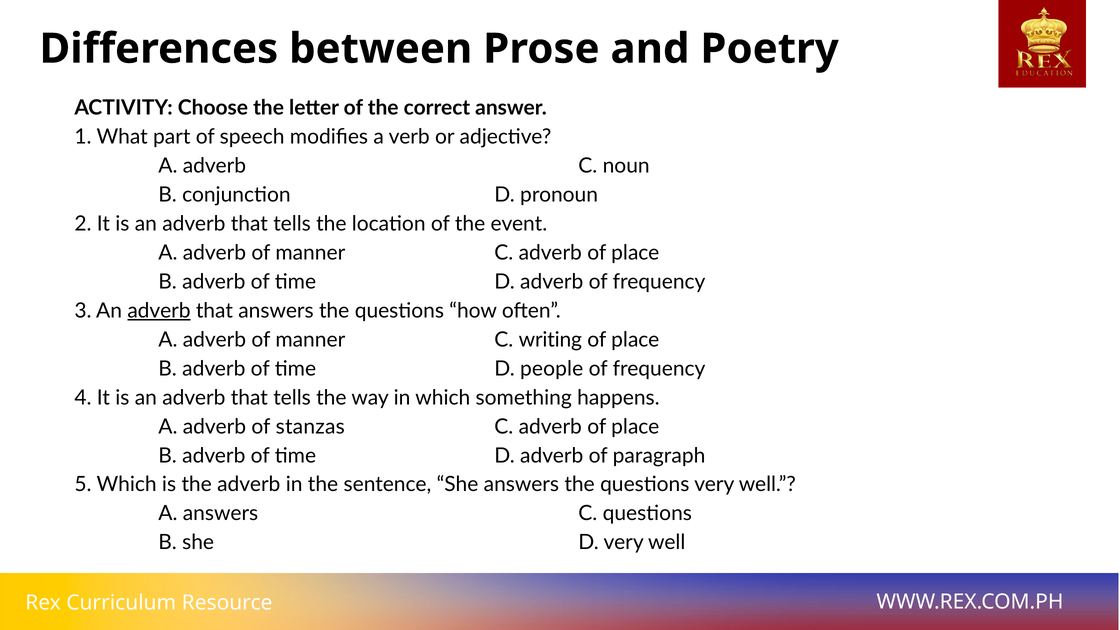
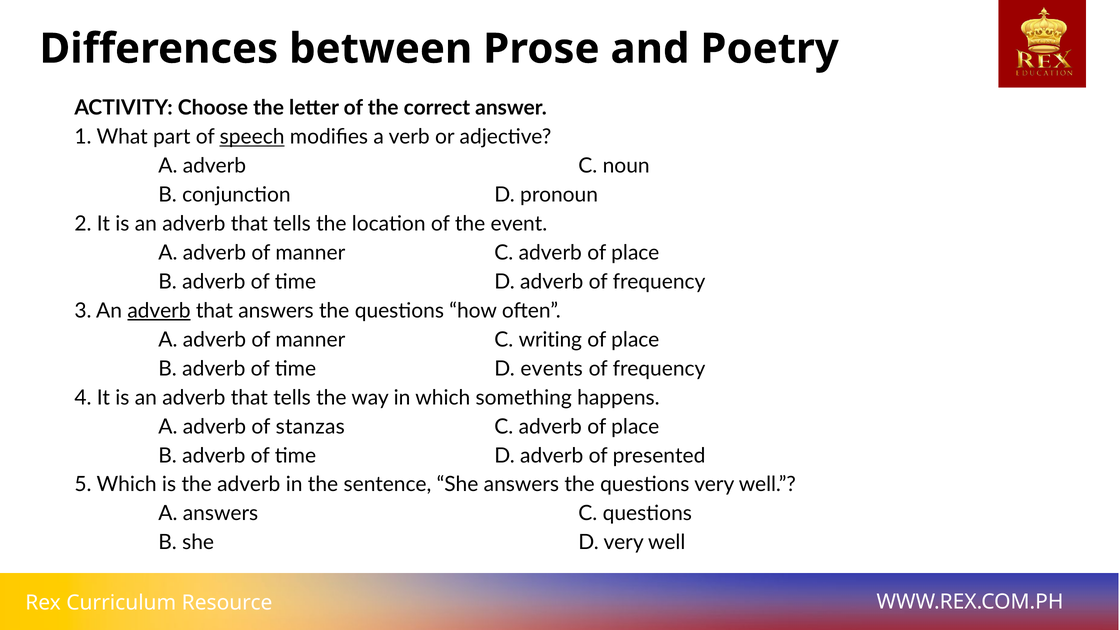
speech underline: none -> present
people: people -> events
paragraph: paragraph -> presented
